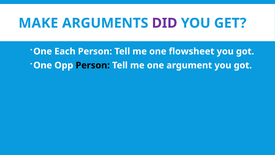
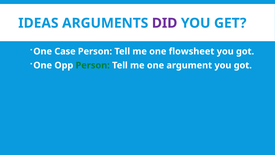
MAKE: MAKE -> IDEAS
Each: Each -> Case
Person at (93, 65) colour: black -> green
